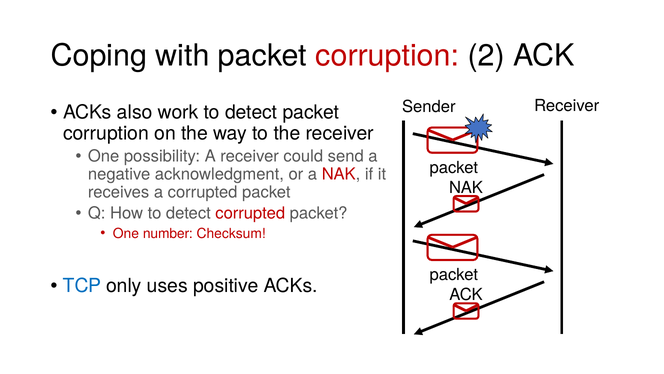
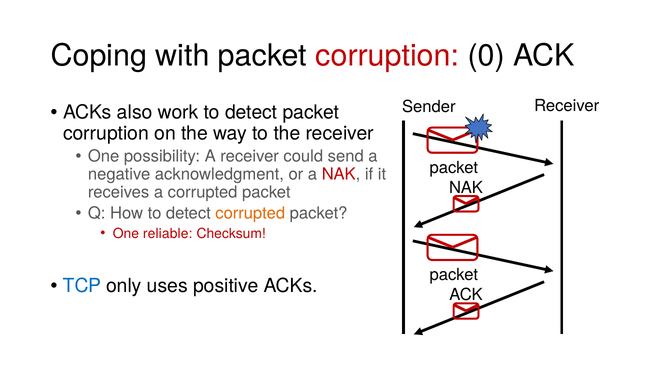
2: 2 -> 0
corrupted at (250, 213) colour: red -> orange
number: number -> reliable
